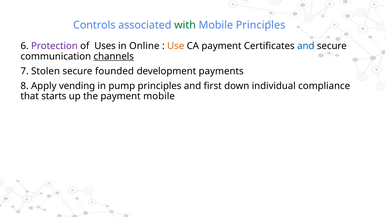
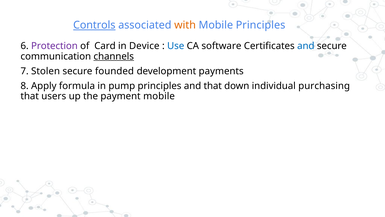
Controls underline: none -> present
with colour: green -> orange
Uses: Uses -> Card
Online: Online -> Device
Use colour: orange -> blue
CA payment: payment -> software
vending: vending -> formula
and first: first -> that
compliance: compliance -> purchasing
starts: starts -> users
